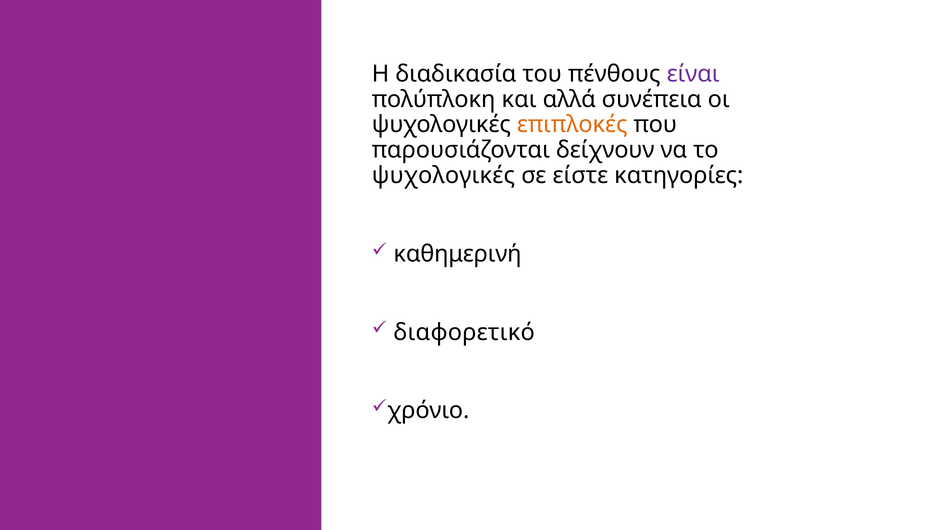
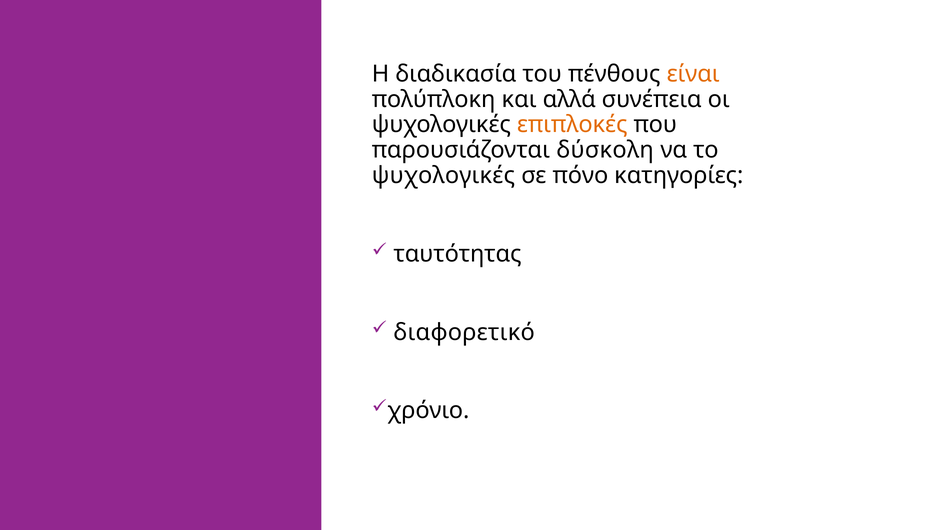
είναι colour: purple -> orange
δείχνουν: δείχνουν -> δύσκολη
είστε: είστε -> πόνο
καθημερινή: καθημερινή -> ταυτότητας
